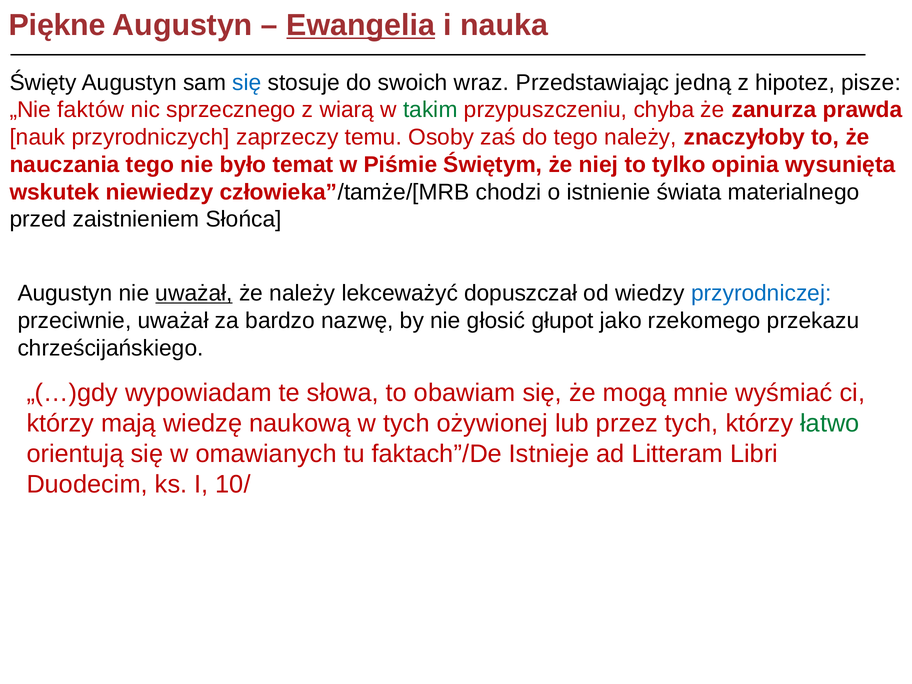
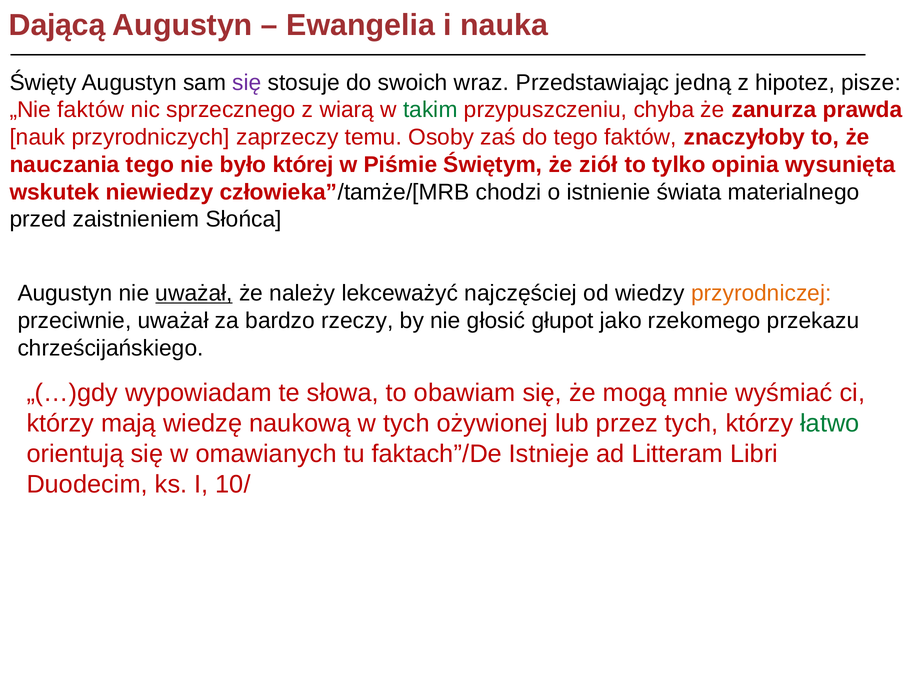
Piękne: Piękne -> Dającą
Ewangelia underline: present -> none
się at (247, 83) colour: blue -> purple
tego należy: należy -> faktów
temat: temat -> której
niej: niej -> ziół
dopuszczał: dopuszczał -> najczęściej
przyrodniczej colour: blue -> orange
nazwę: nazwę -> rzeczy
